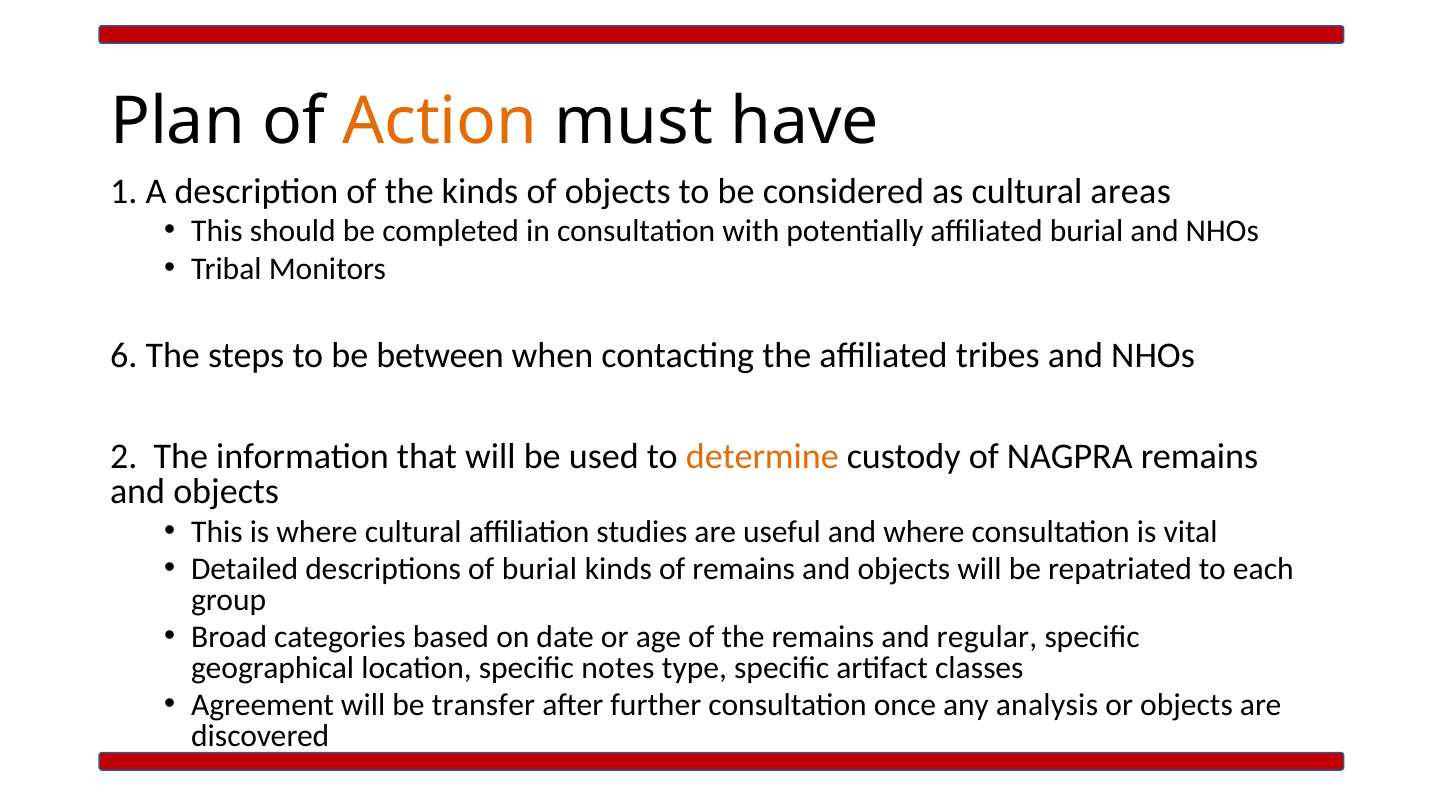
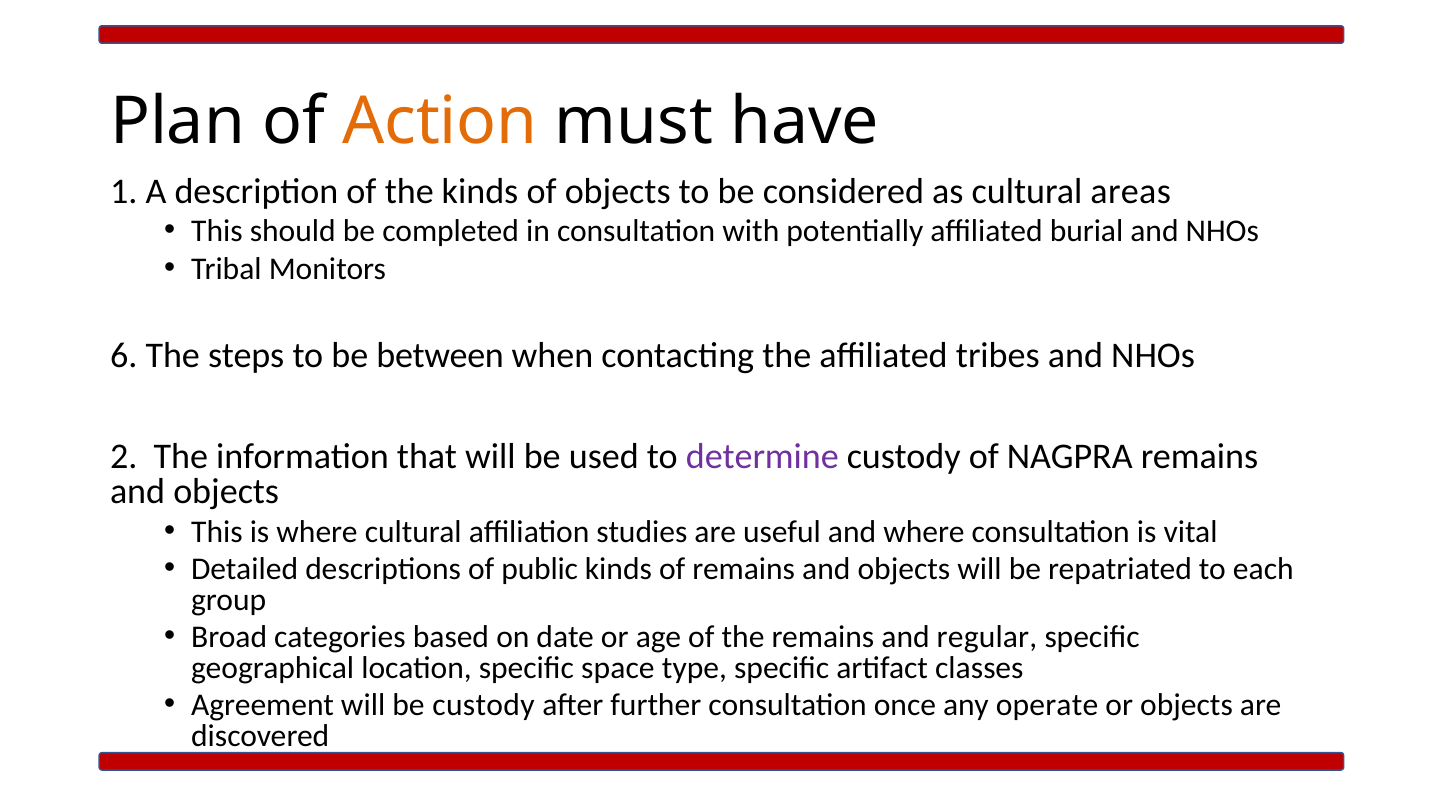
determine colour: orange -> purple
of burial: burial -> public
notes: notes -> space
be transfer: transfer -> custody
analysis: analysis -> operate
